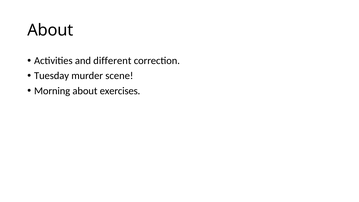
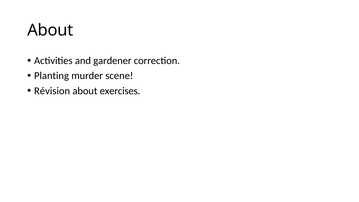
different: different -> gardener
Tuesday: Tuesday -> Planting
Morning: Morning -> Révision
